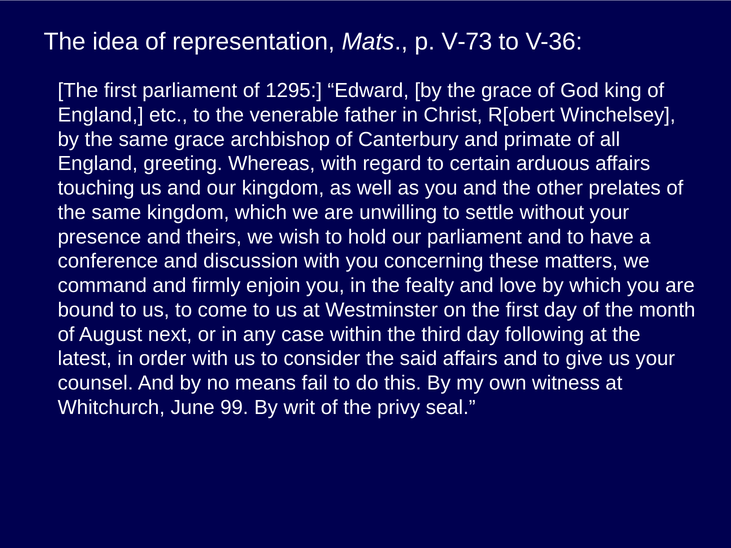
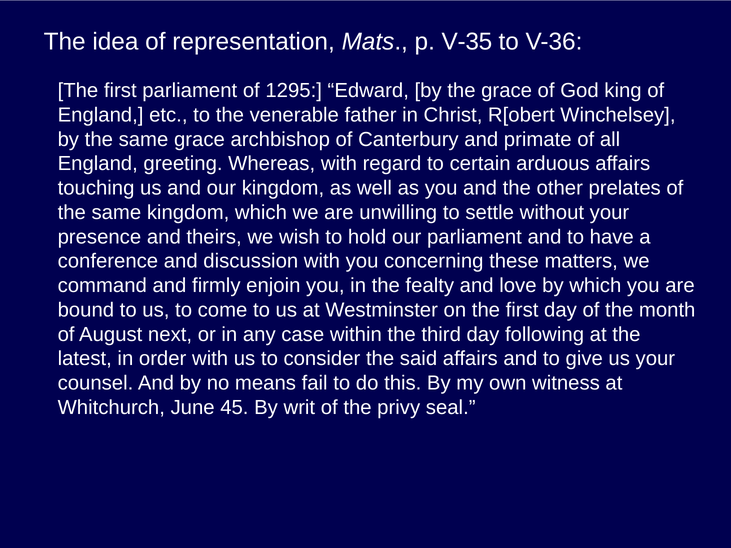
V-73: V-73 -> V-35
99: 99 -> 45
